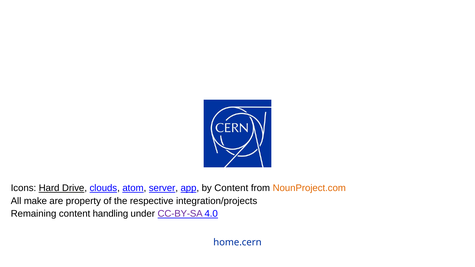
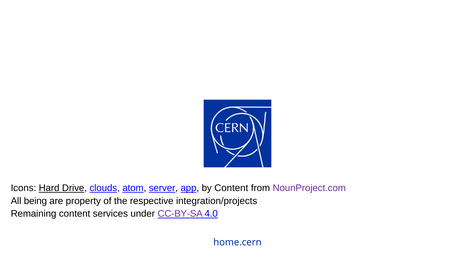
NounProject.com colour: orange -> purple
make: make -> being
handling: handling -> services
